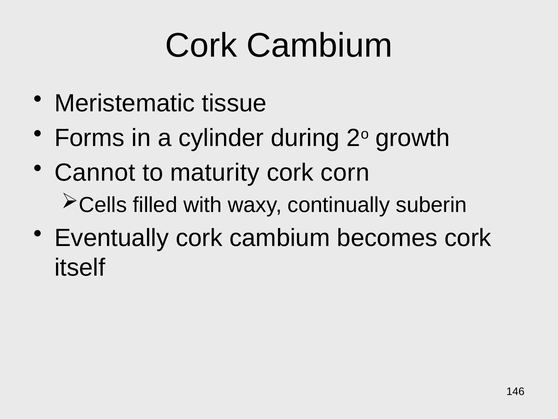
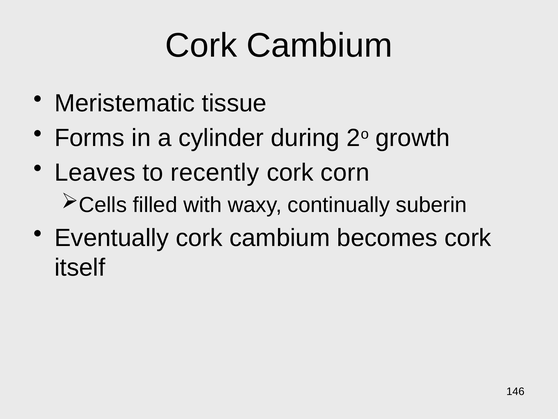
Cannot: Cannot -> Leaves
maturity: maturity -> recently
